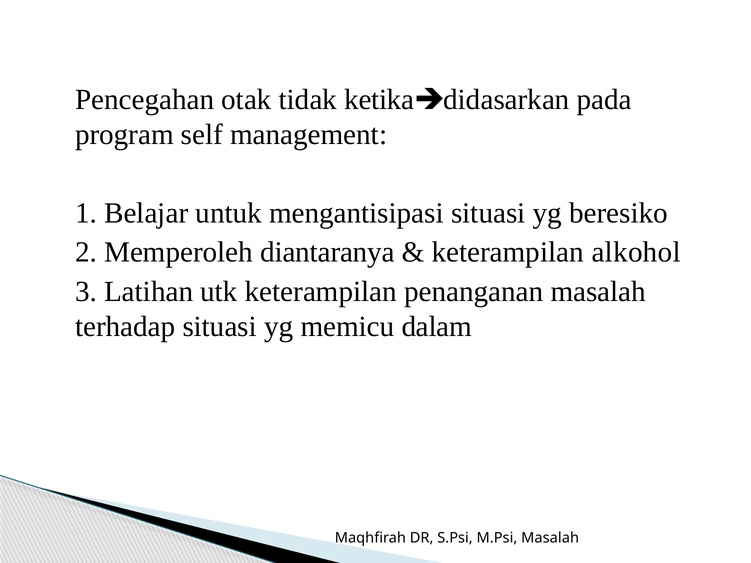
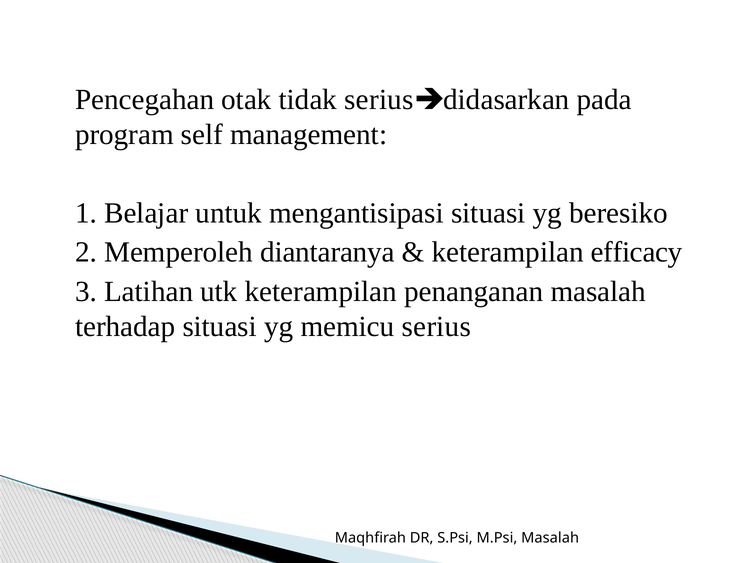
tidak ketika: ketika -> serius
alkohol: alkohol -> efficacy
memicu dalam: dalam -> serius
